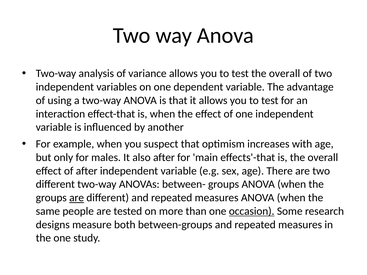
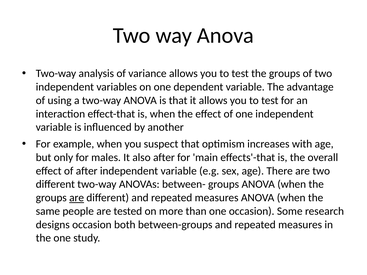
test the overall: overall -> groups
occasion at (252, 211) underline: present -> none
designs measure: measure -> occasion
